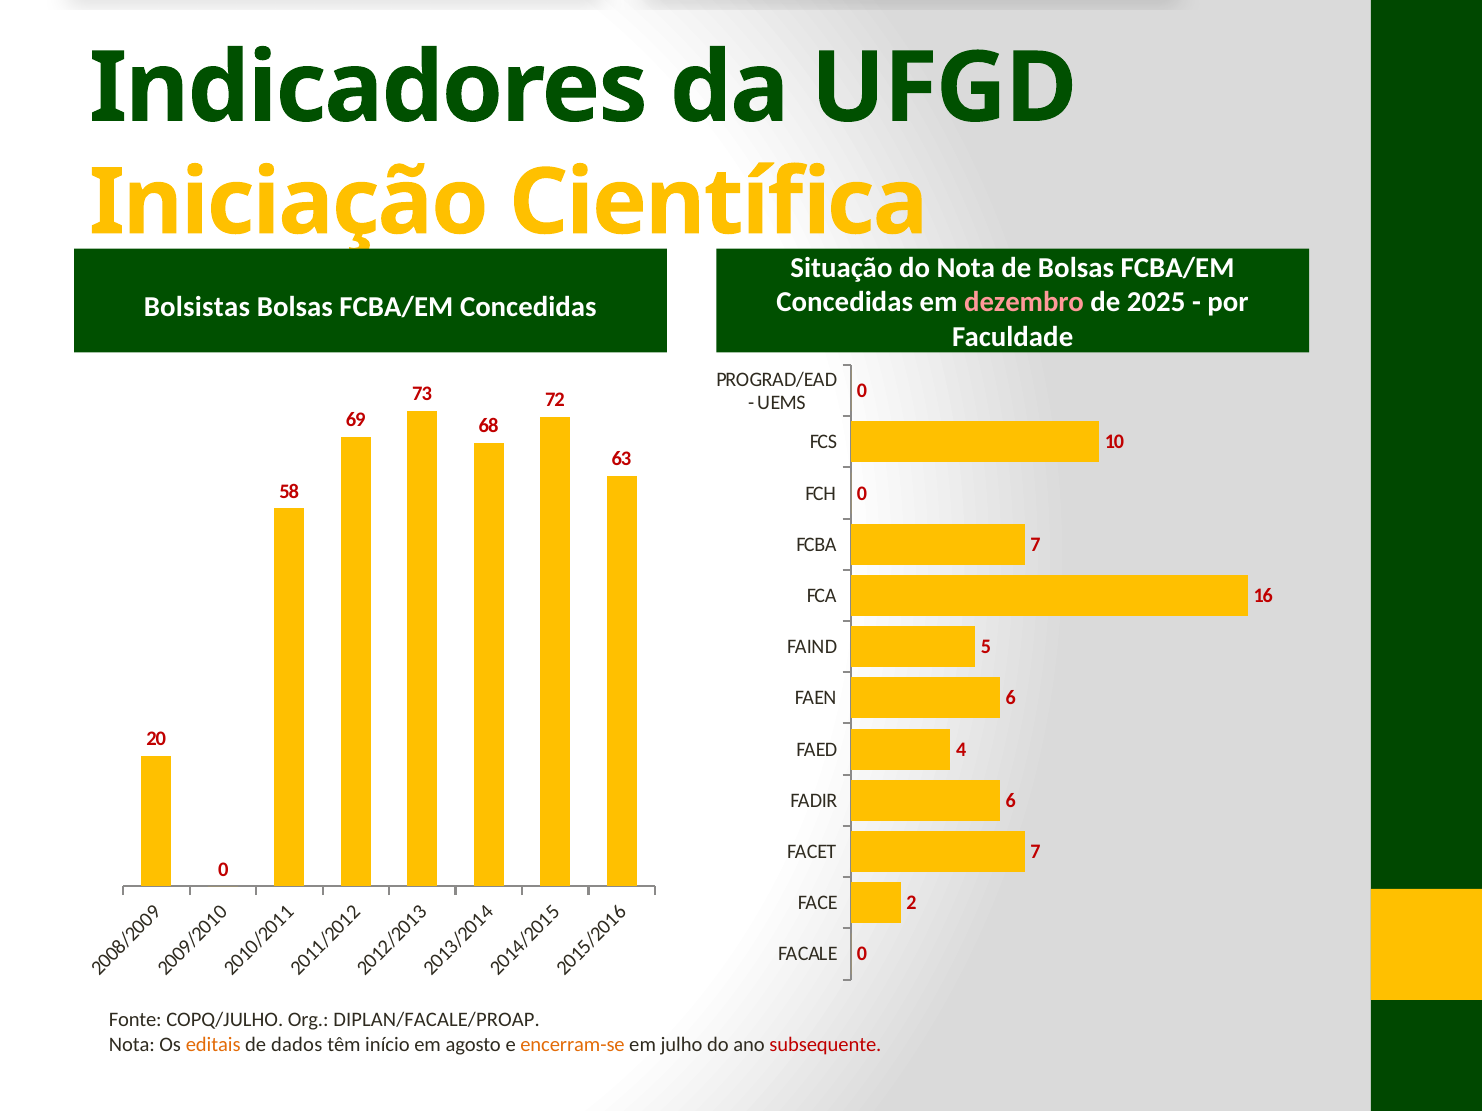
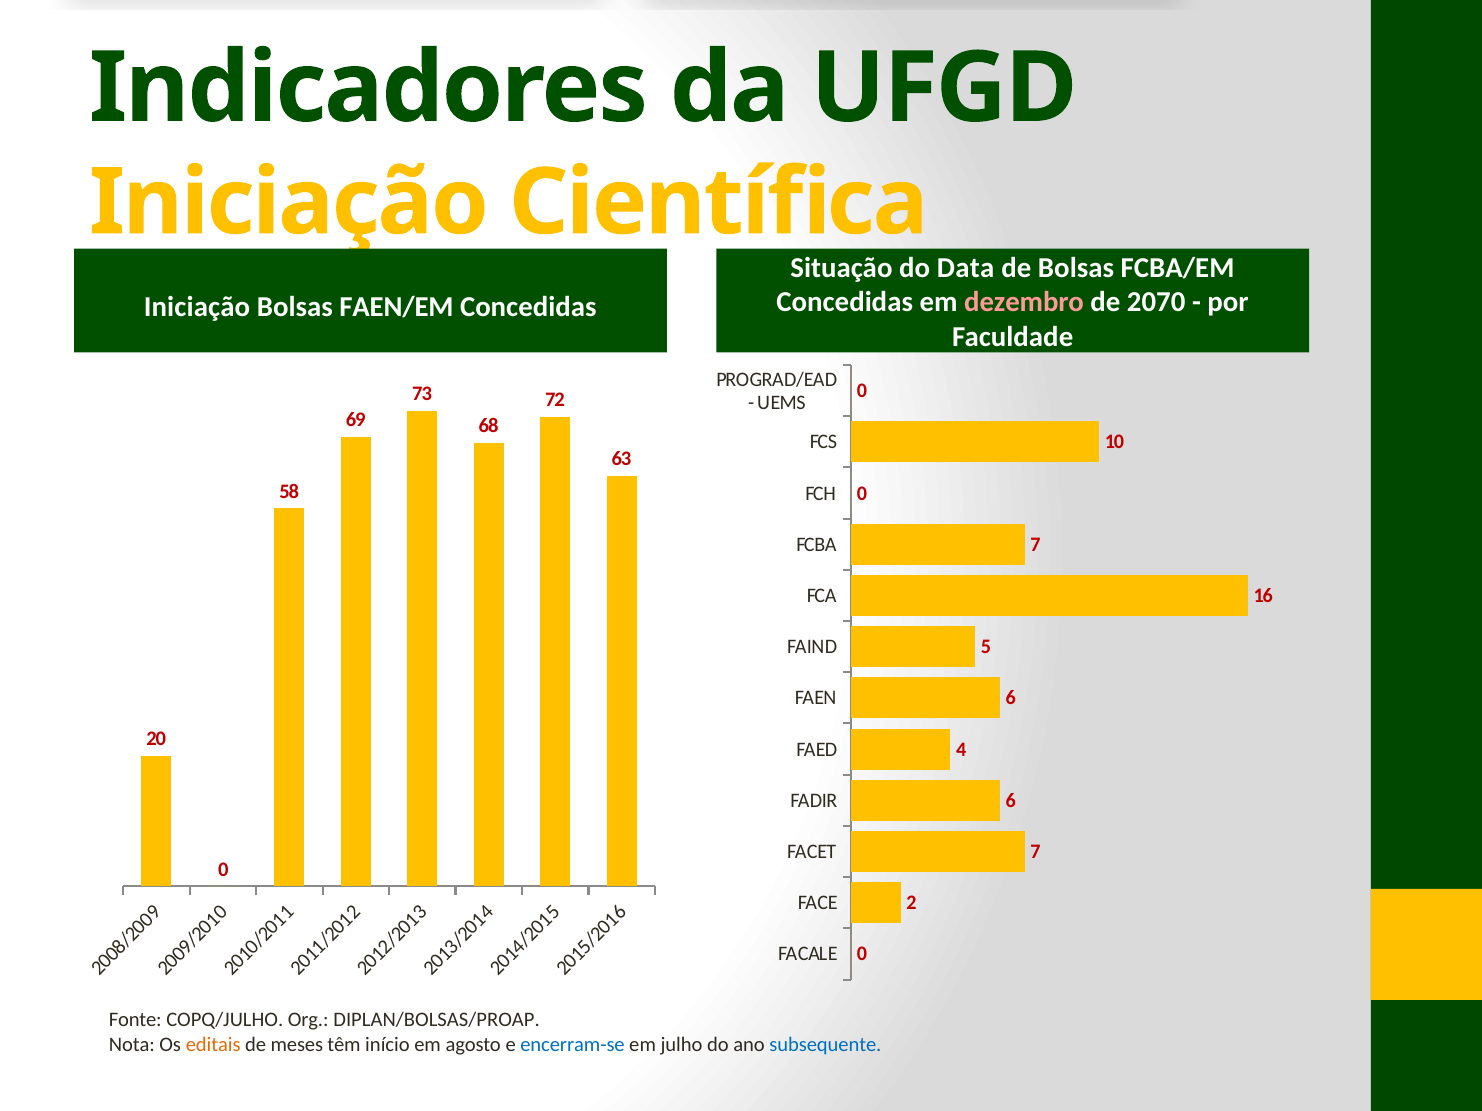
Nota at (966, 268): Nota -> Data
2025: 2025 -> 2070
Bolsistas at (197, 307): Bolsistas -> Iniciação
FCBA/EM at (396, 307): FCBA/EM -> FAEN/EM
DIPLAN/FACALE/PROAP: DIPLAN/FACALE/PROAP -> DIPLAN/BOLSAS/PROAP
dados: dados -> meses
encerram-se colour: orange -> blue
subsequente colour: red -> blue
